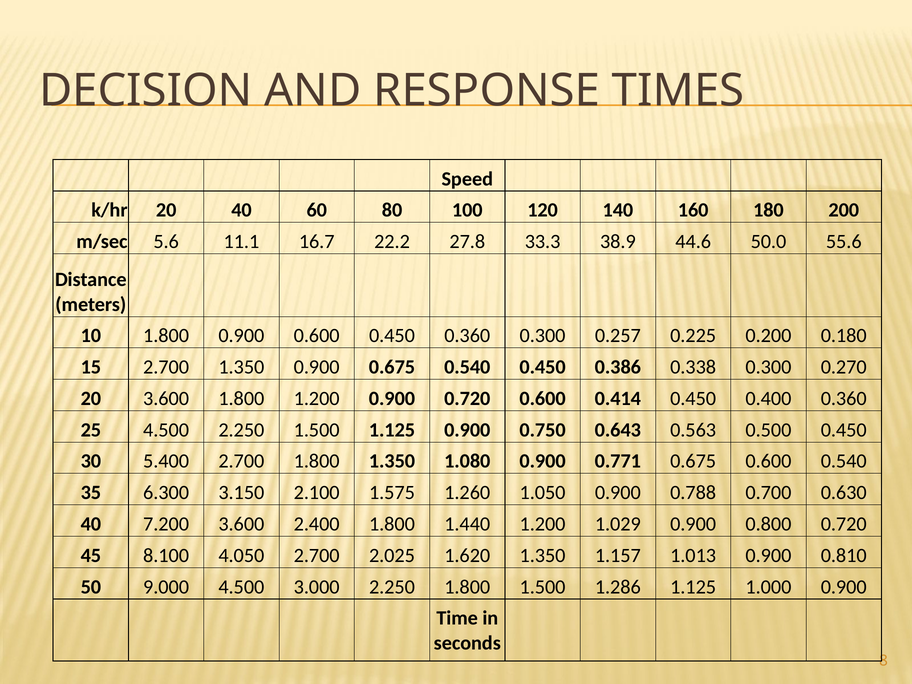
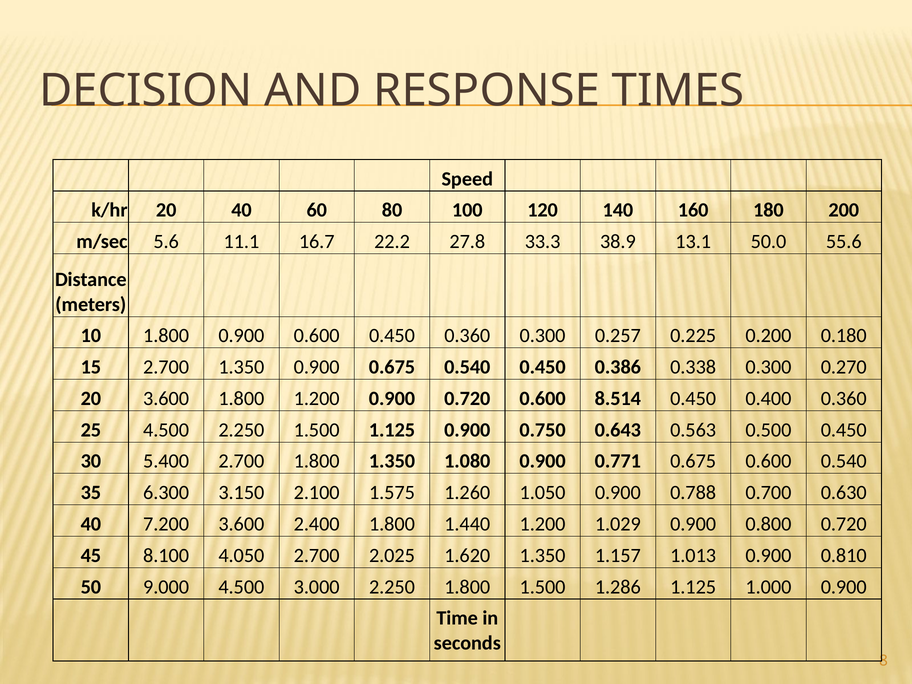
44.6: 44.6 -> 13.1
0.414: 0.414 -> 8.514
